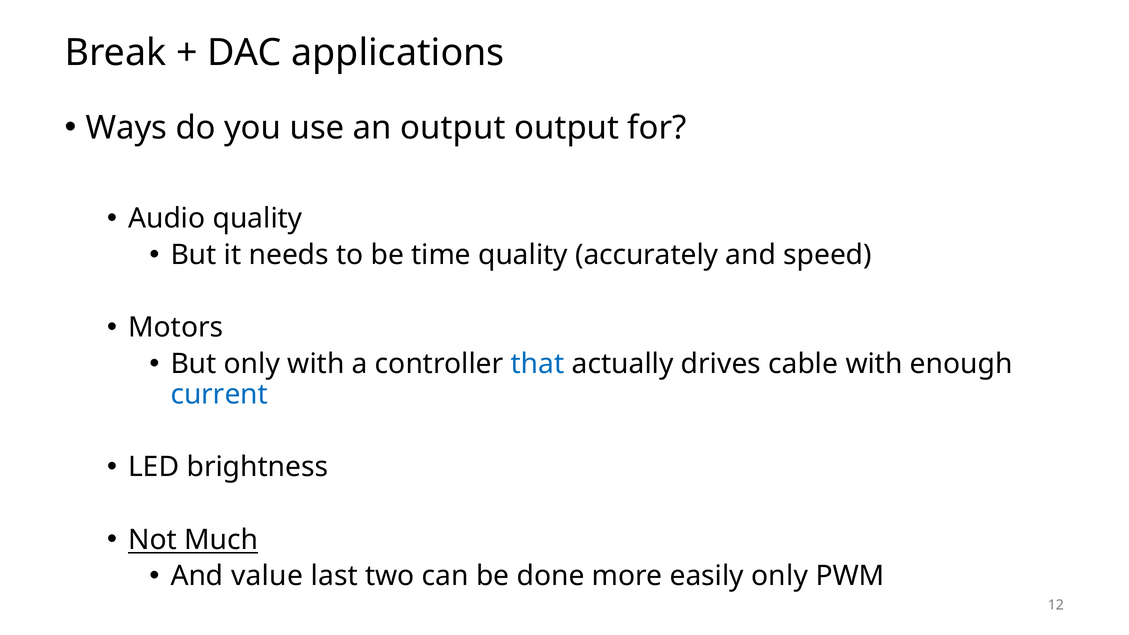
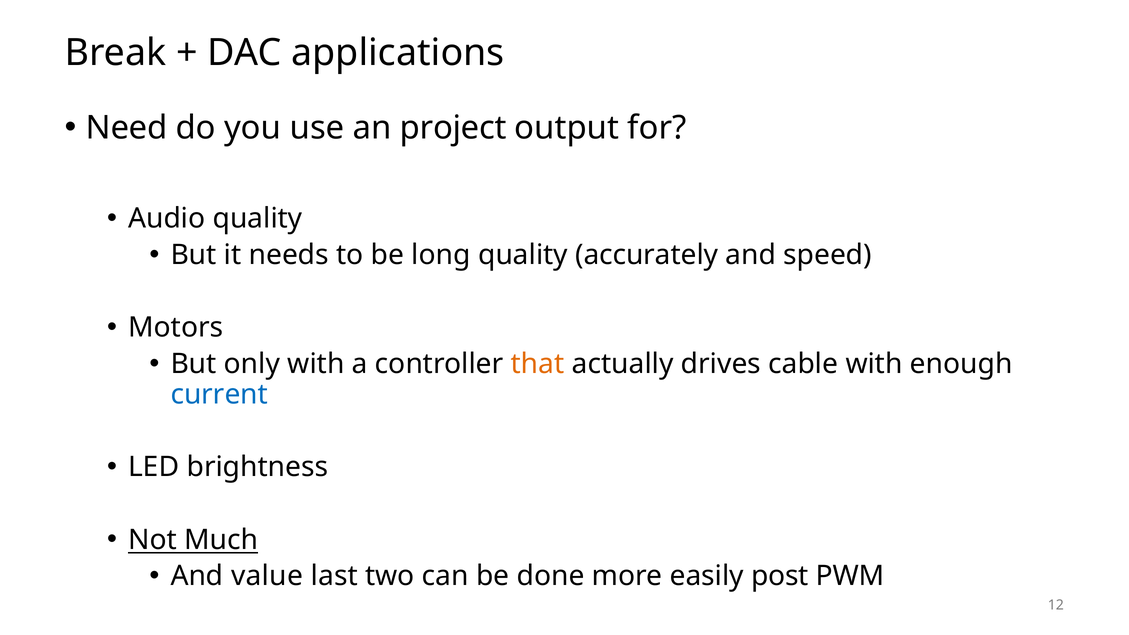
Ways: Ways -> Need
an output: output -> project
time: time -> long
that colour: blue -> orange
easily only: only -> post
